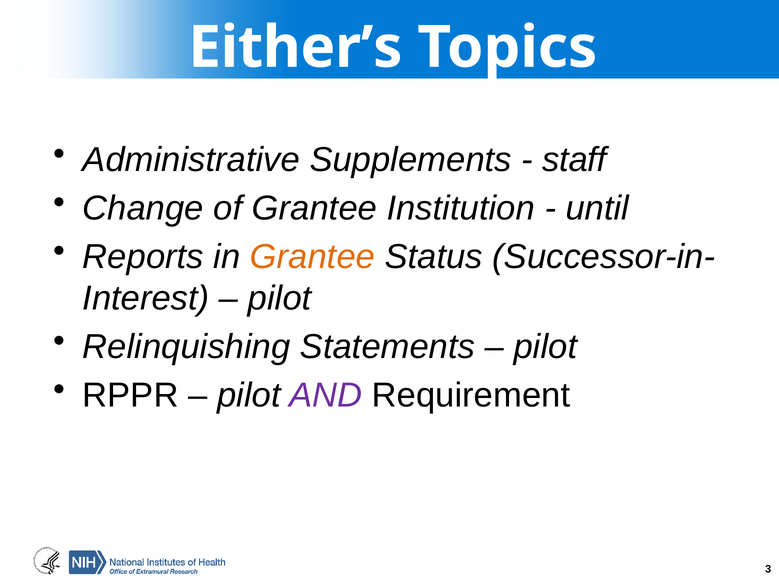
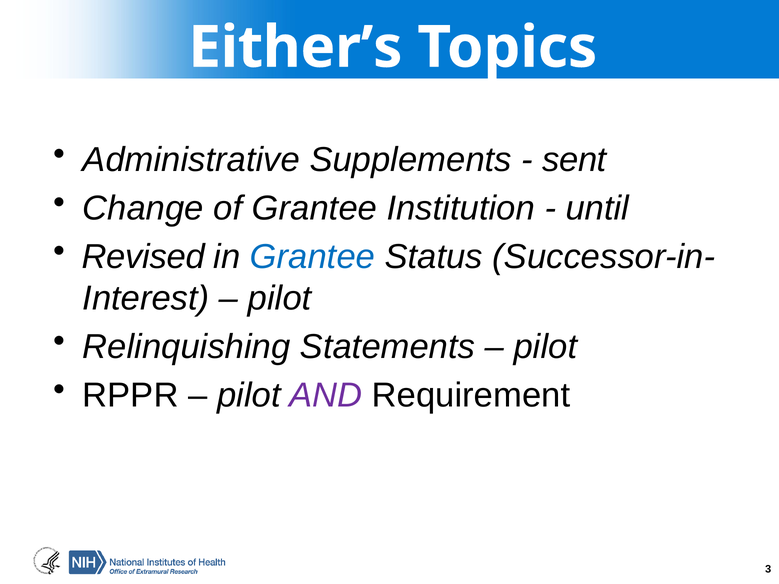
staff: staff -> sent
Reports: Reports -> Revised
Grantee at (312, 257) colour: orange -> blue
